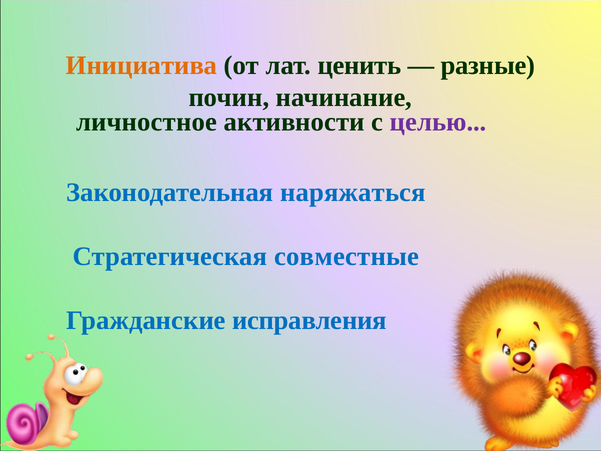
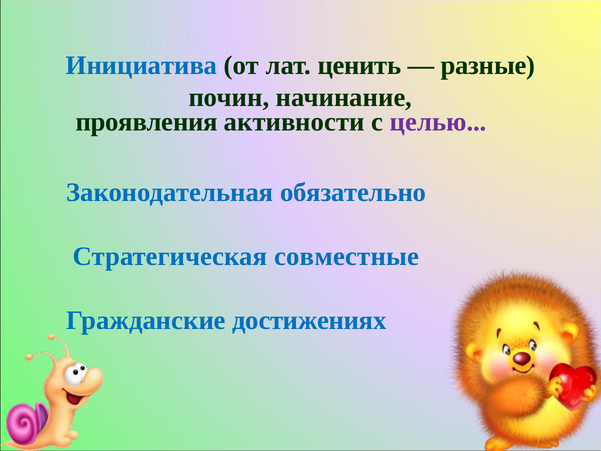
Инициатива colour: orange -> blue
личностное: личностное -> проявления
наряжаться: наряжаться -> обязательно
исправления: исправления -> достижениях
